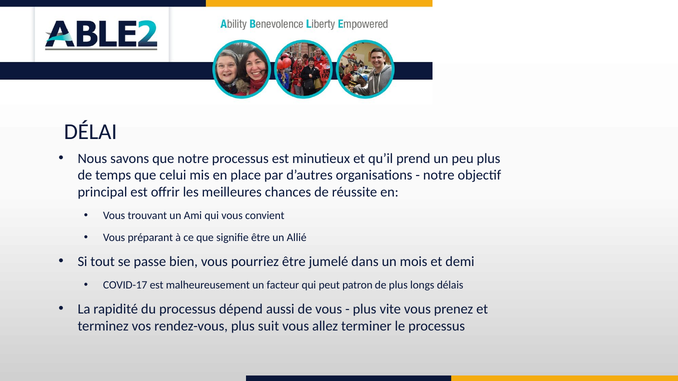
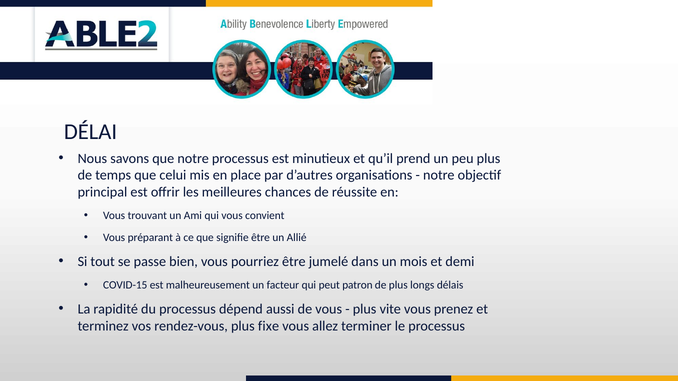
COVID-17: COVID-17 -> COVID-15
suit: suit -> fixe
